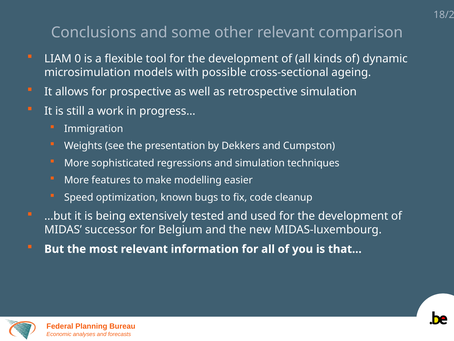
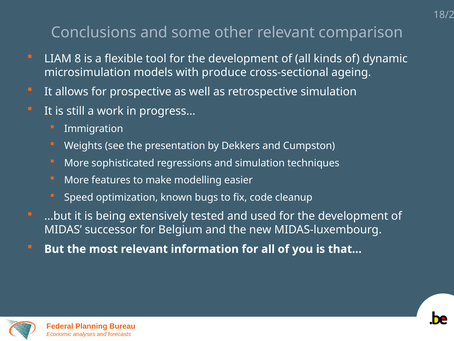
0: 0 -> 8
possible: possible -> produce
